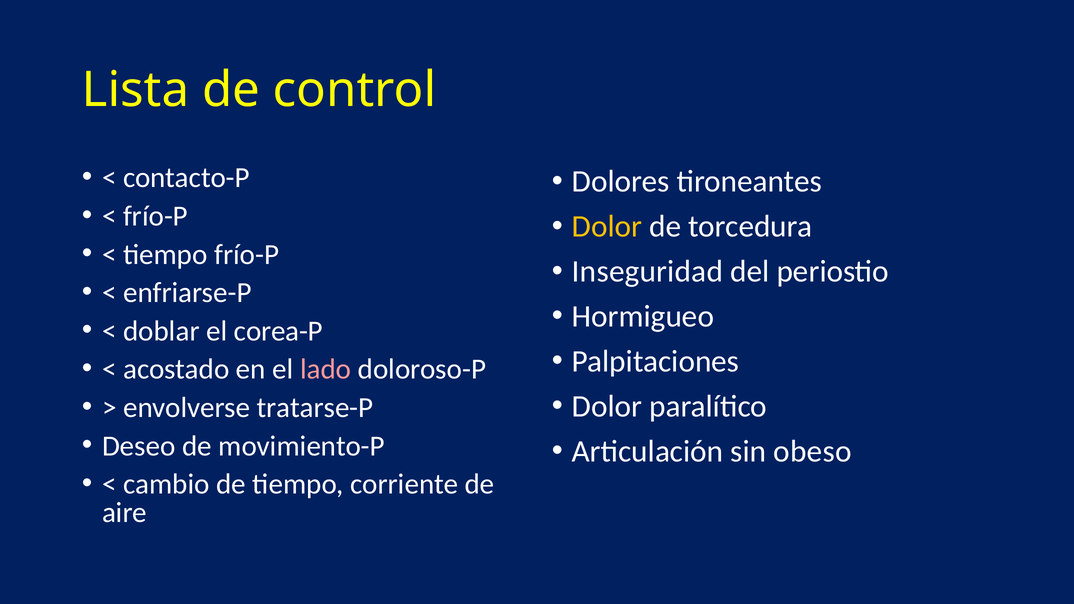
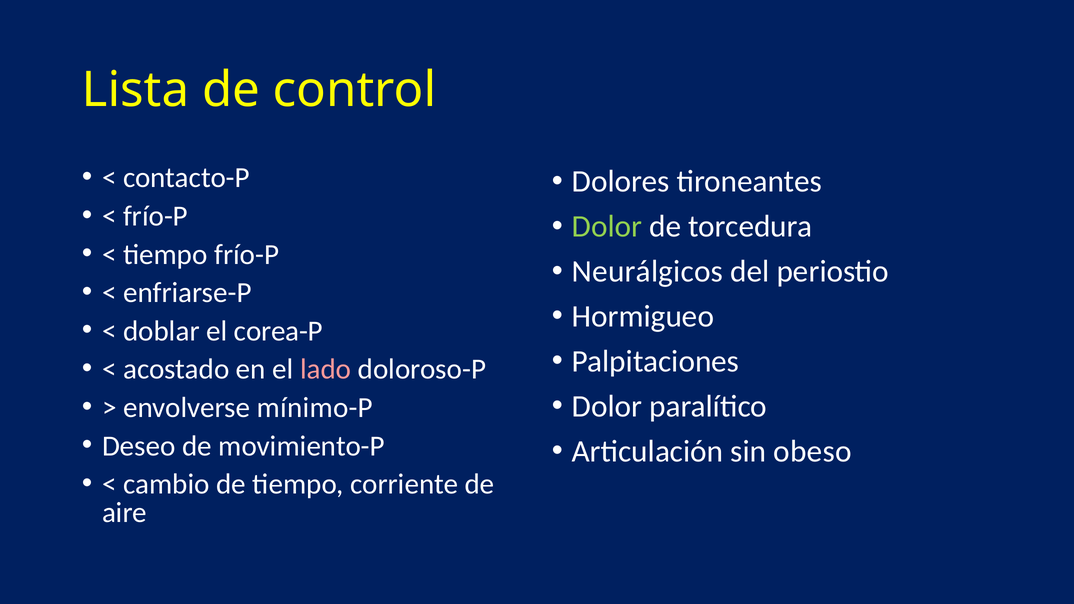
Dolor at (607, 226) colour: yellow -> light green
Inseguridad: Inseguridad -> Neurálgicos
tratarse-P: tratarse-P -> mínimo-P
